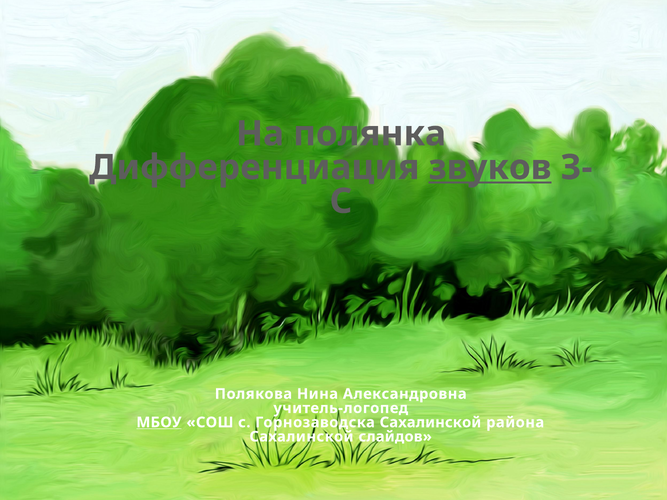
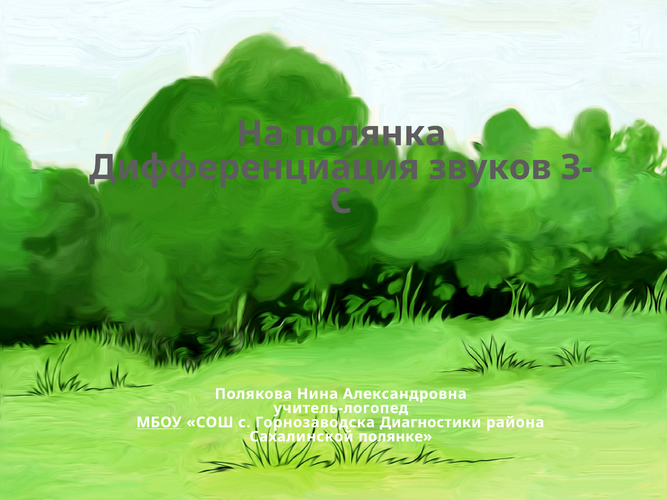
звуков underline: present -> none
Горнозаводска Сахалинской: Сахалинской -> Диагностики
слайдов: слайдов -> полянке
